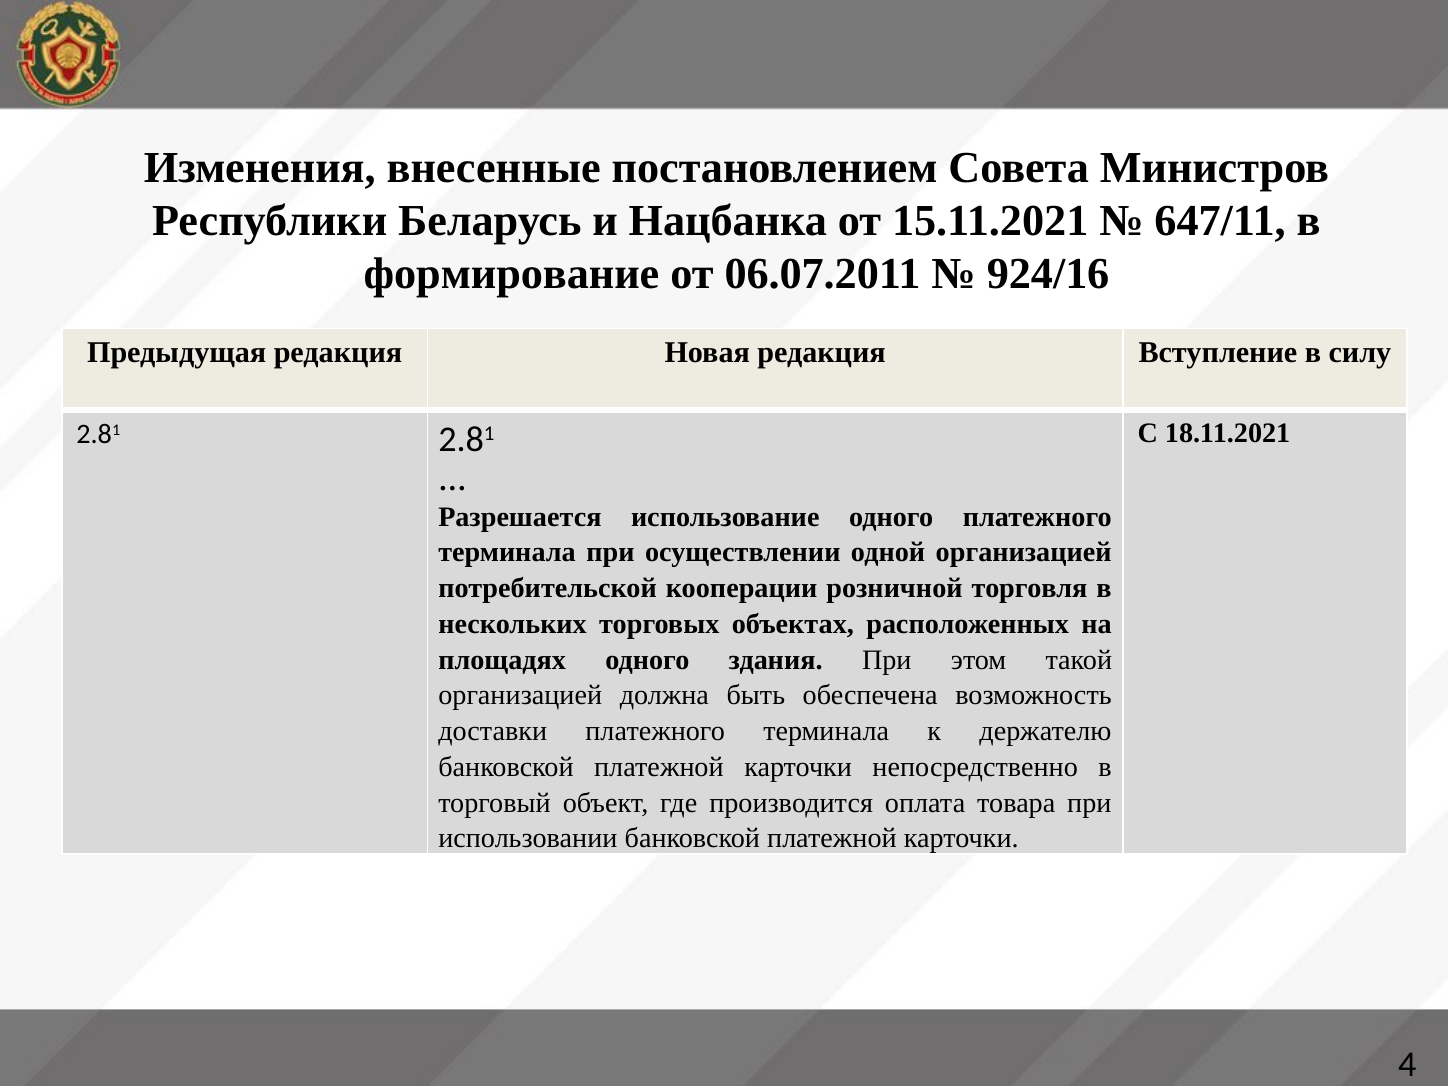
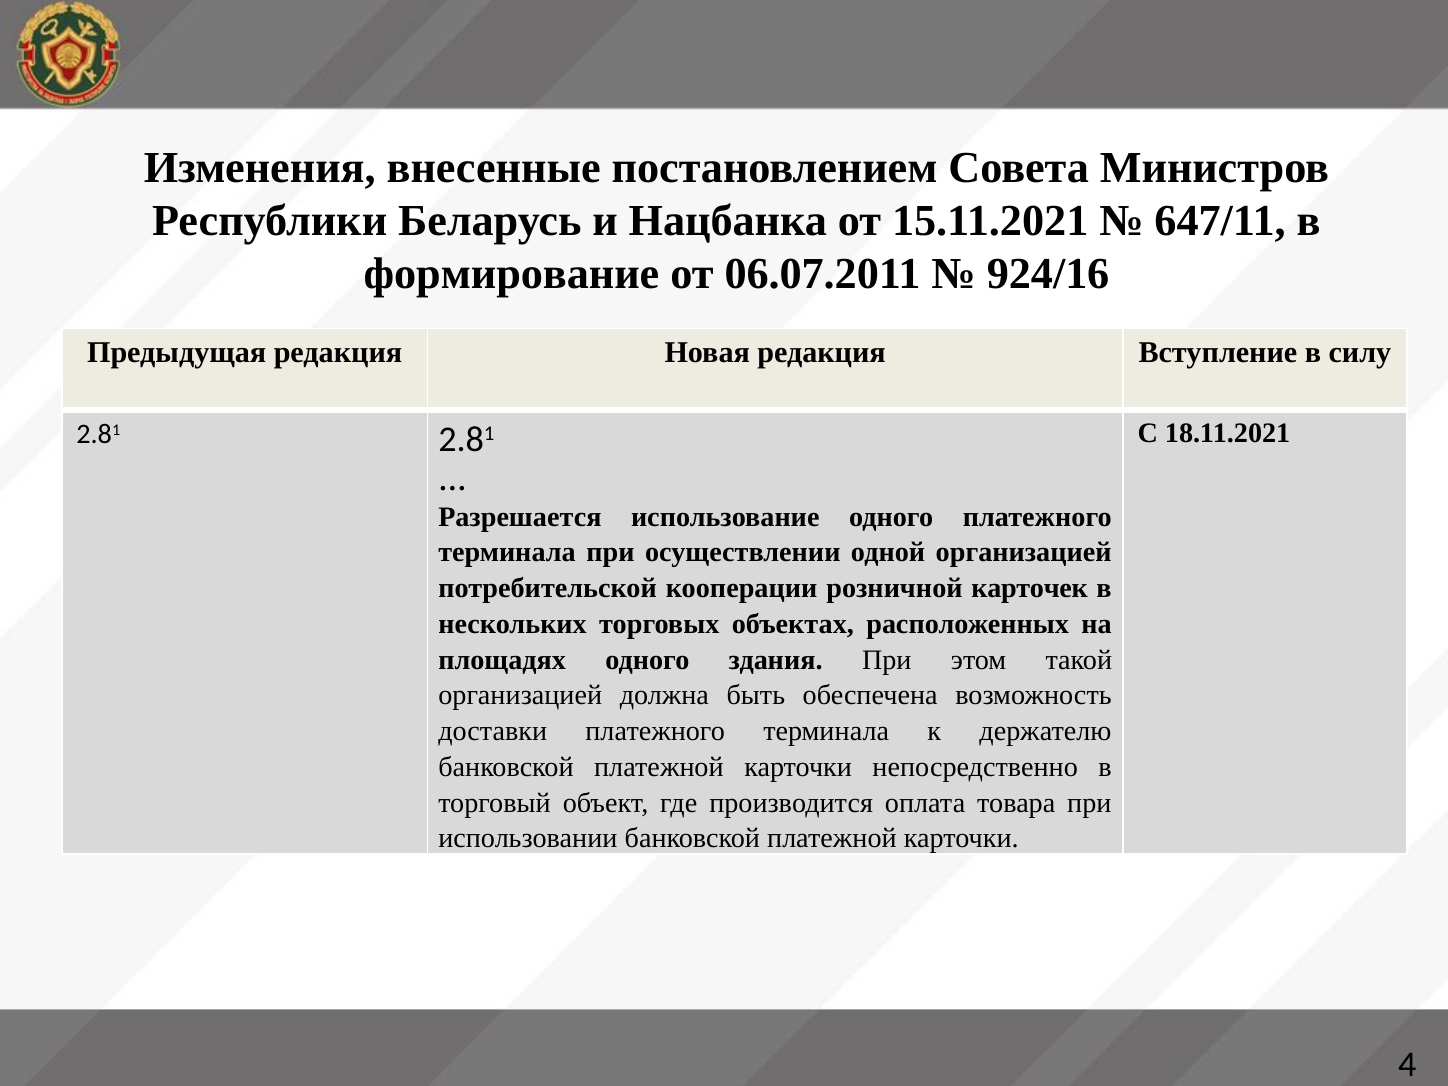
торговля: торговля -> карточек
